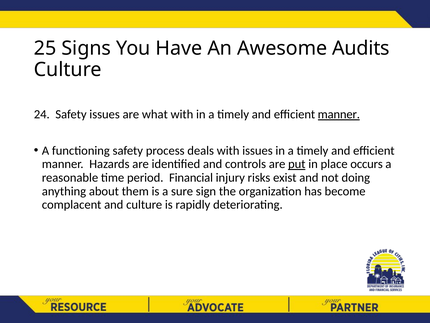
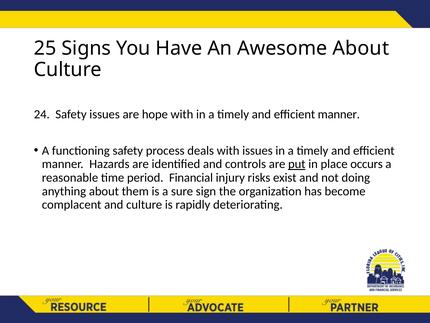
Awesome Audits: Audits -> About
what: what -> hope
manner at (339, 114) underline: present -> none
